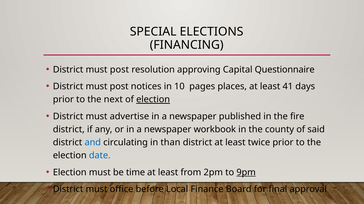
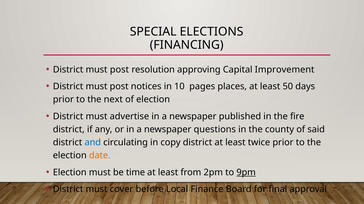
Questionnaire: Questionnaire -> Improvement
41: 41 -> 50
election at (153, 100) underline: present -> none
workbook: workbook -> questions
than: than -> copy
date colour: blue -> orange
office: office -> cover
